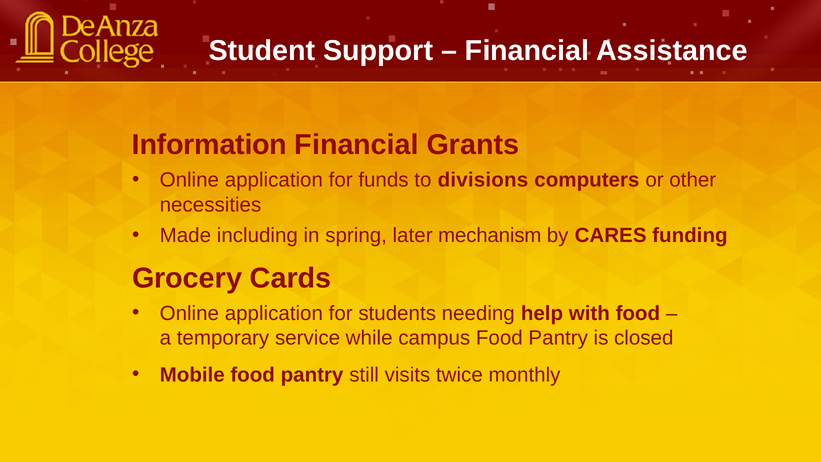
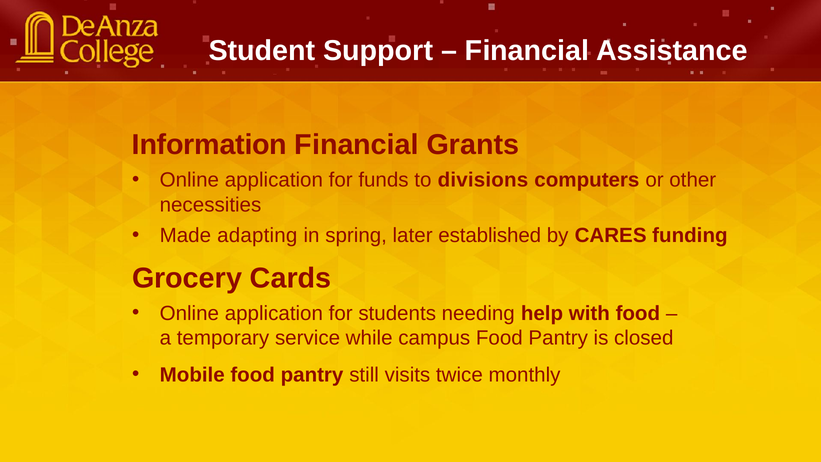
including: including -> adapting
mechanism: mechanism -> established
